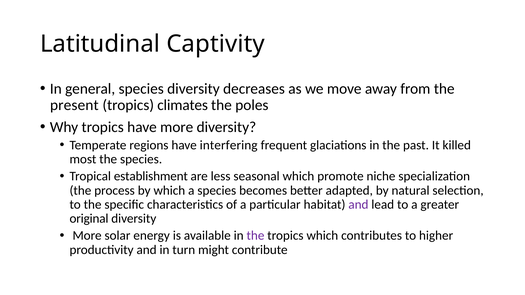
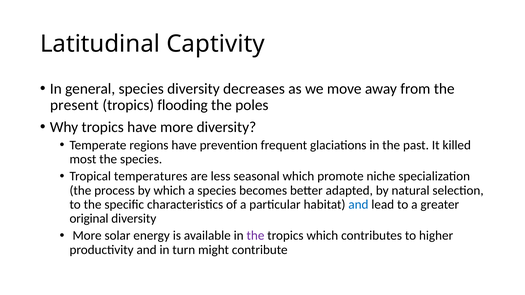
climates: climates -> flooding
interfering: interfering -> prevention
establishment: establishment -> temperatures
and at (358, 205) colour: purple -> blue
